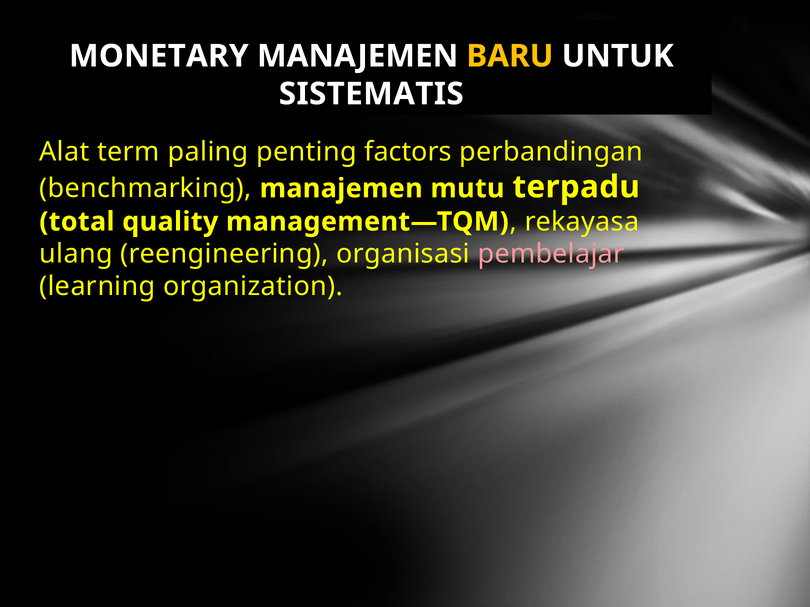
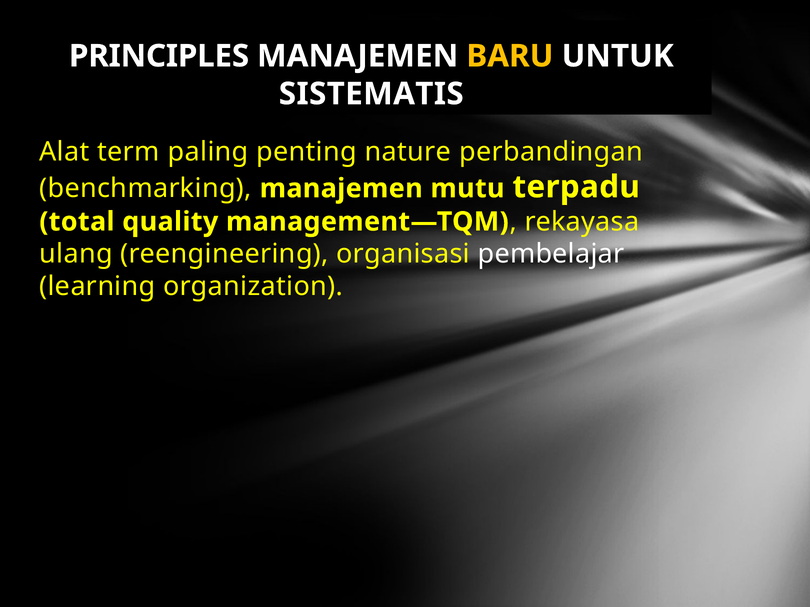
MONETARY: MONETARY -> PRINCIPLES
factors: factors -> nature
pembelajar colour: pink -> white
